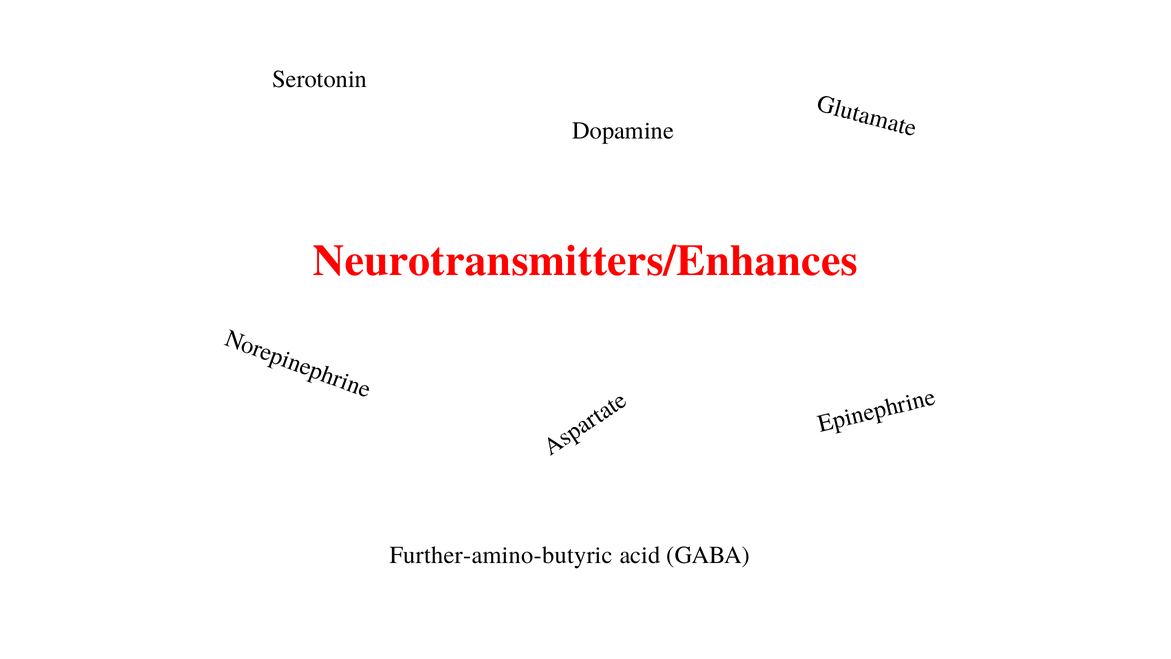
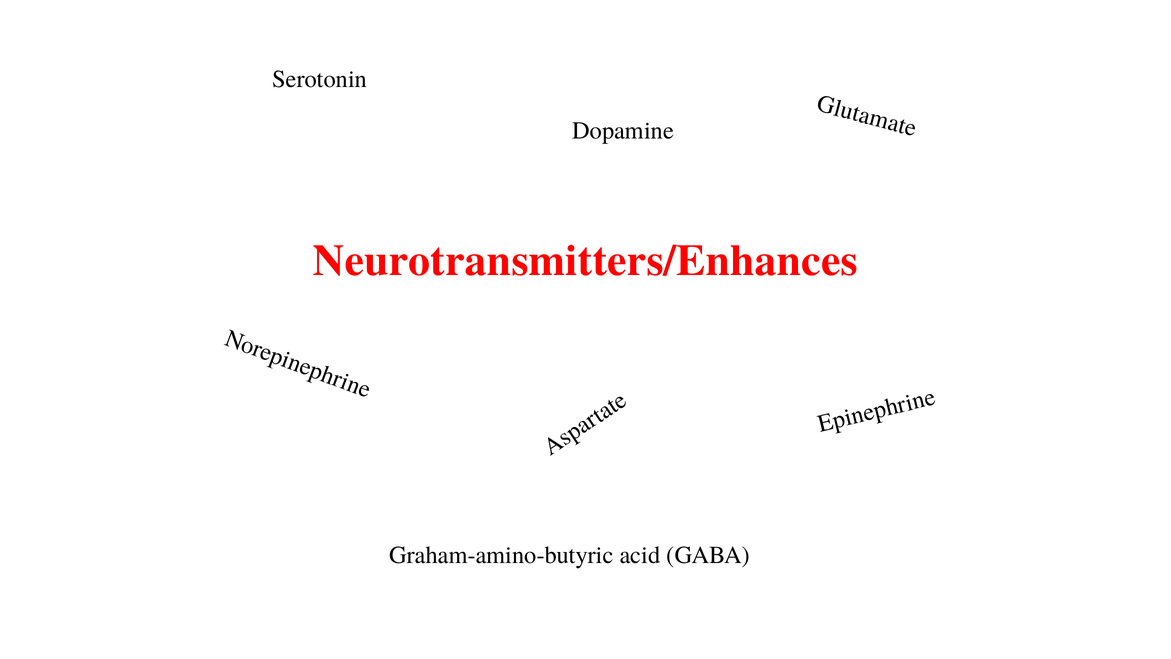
Further-amino-butyric: Further-amino-butyric -> Graham-amino-butyric
